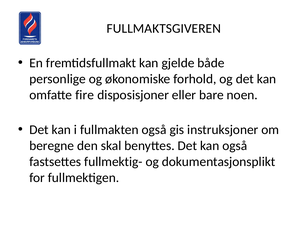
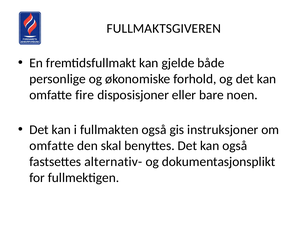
beregne at (52, 146): beregne -> omfatte
fullmektig-: fullmektig- -> alternativ-
